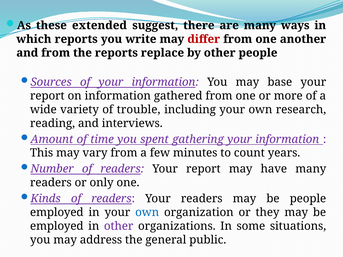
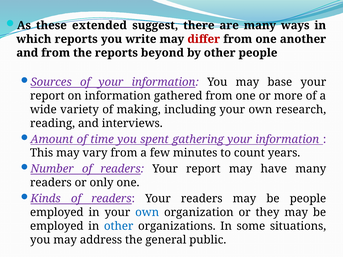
replace: replace -> beyond
trouble: trouble -> making
other at (119, 226) colour: purple -> blue
